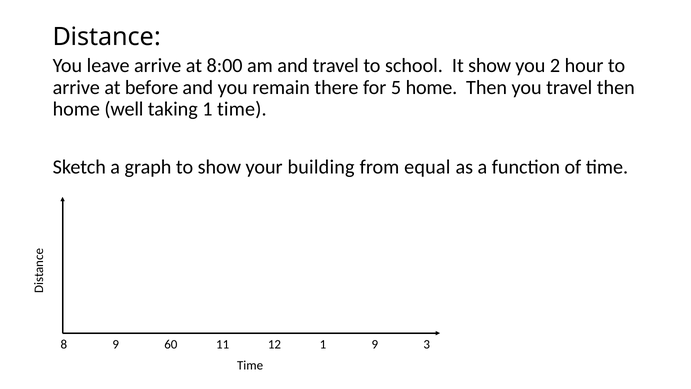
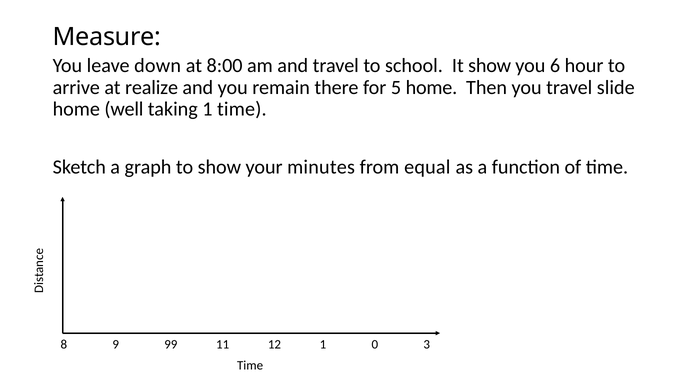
Distance: Distance -> Measure
leave arrive: arrive -> down
2: 2 -> 6
before: before -> realize
travel then: then -> slide
building: building -> minutes
60: 60 -> 99
1 9: 9 -> 0
